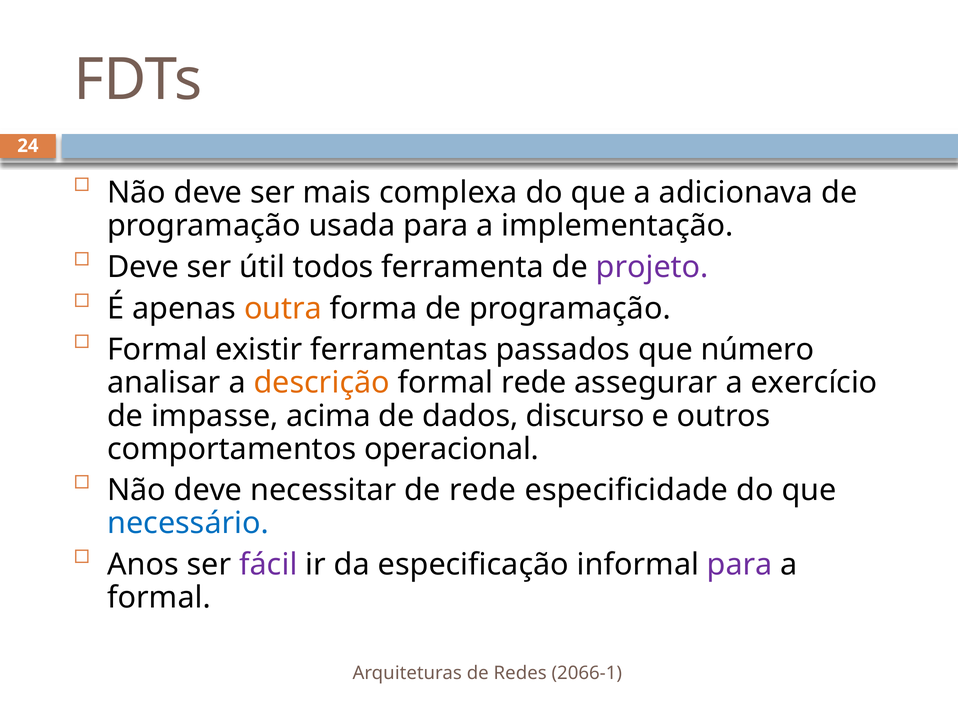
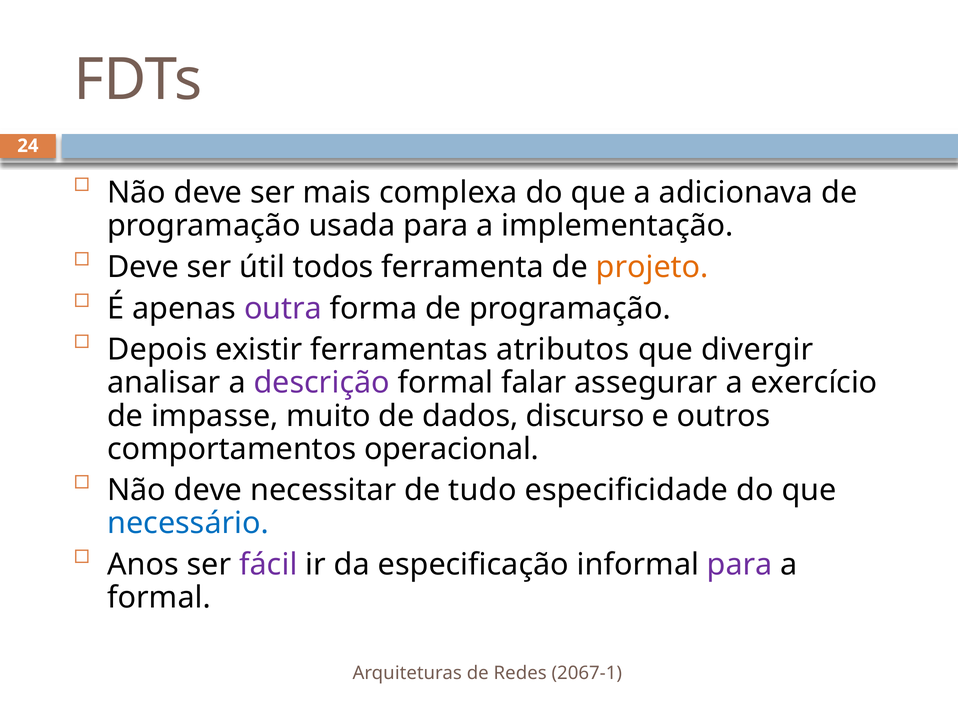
projeto colour: purple -> orange
outra colour: orange -> purple
Formal at (157, 350): Formal -> Depois
passados: passados -> atributos
número: número -> divergir
descrição colour: orange -> purple
formal rede: rede -> falar
acima: acima -> muito
de rede: rede -> tudo
2066-1: 2066-1 -> 2067-1
